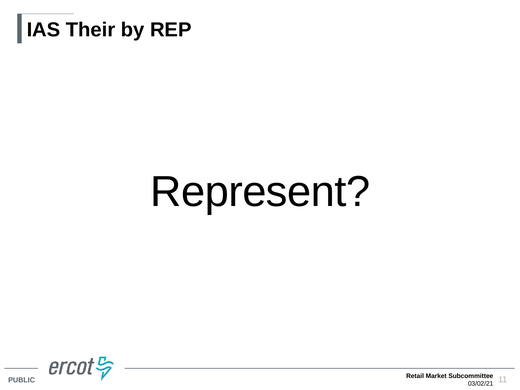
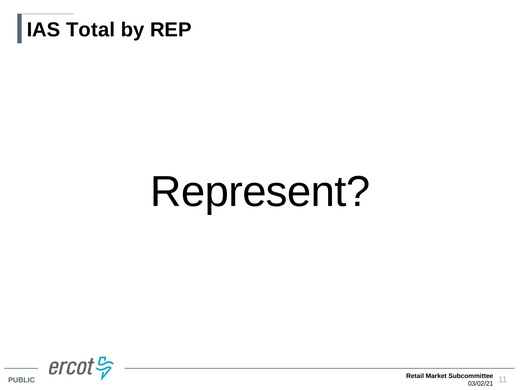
Their: Their -> Total
